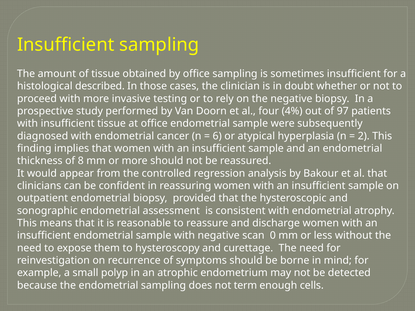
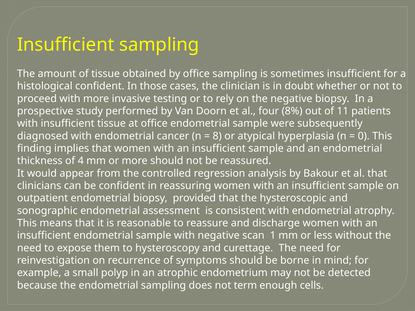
histological described: described -> confident
4%: 4% -> 8%
97: 97 -> 11
6: 6 -> 8
2: 2 -> 0
8: 8 -> 4
0: 0 -> 1
